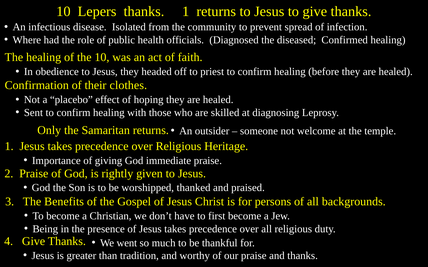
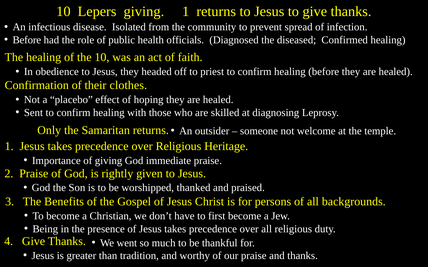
Lepers thanks: thanks -> giving
Where at (27, 40): Where -> Before
